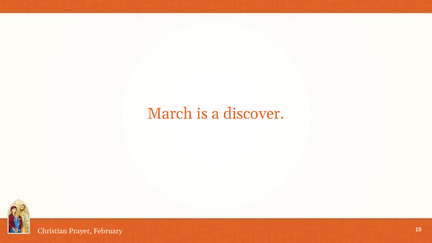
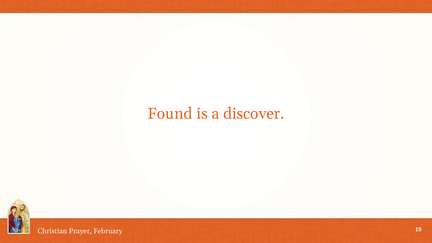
March: March -> Found
